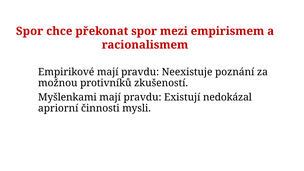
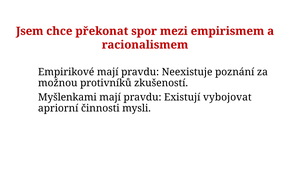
Spor at (30, 31): Spor -> Jsem
nedokázal: nedokázal -> vybojovat
